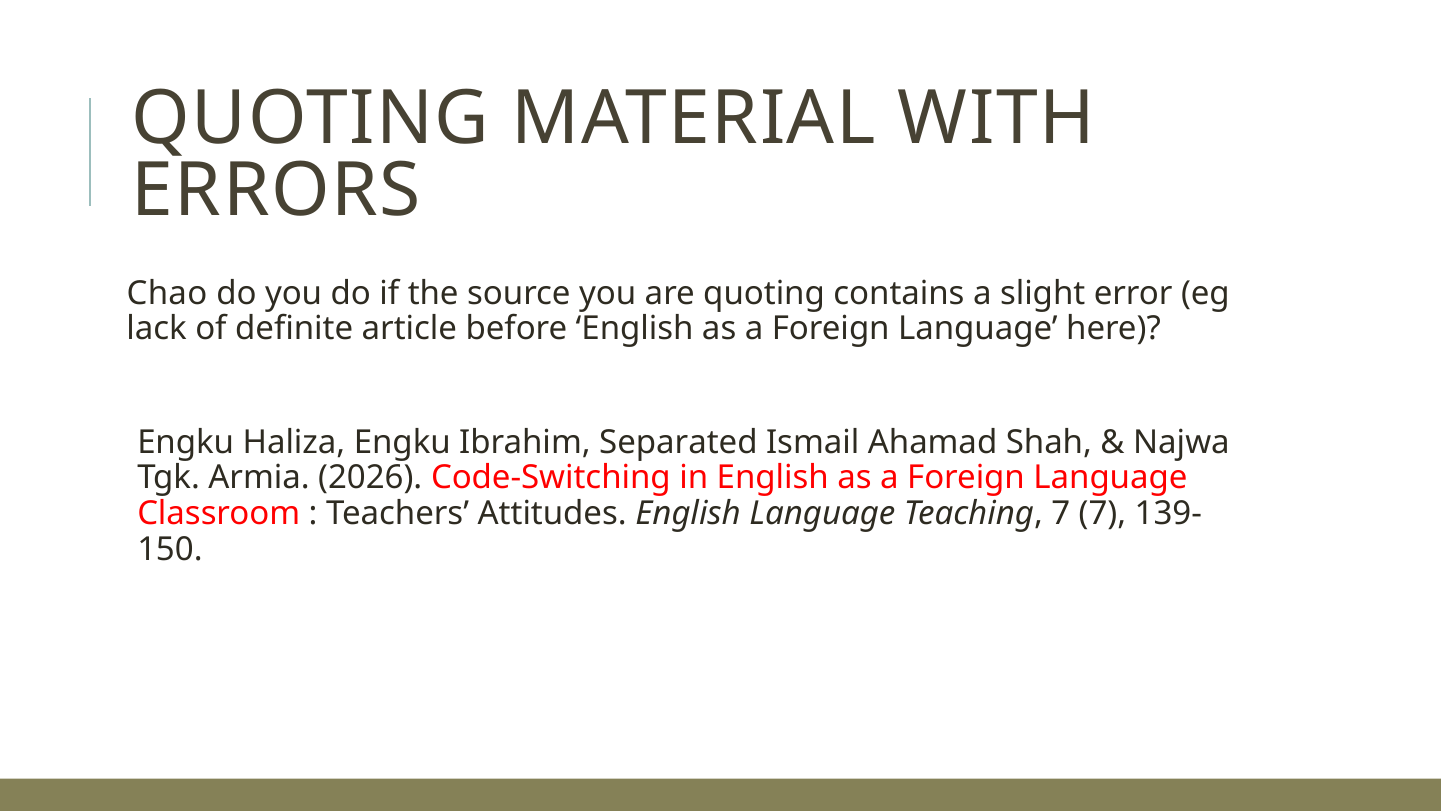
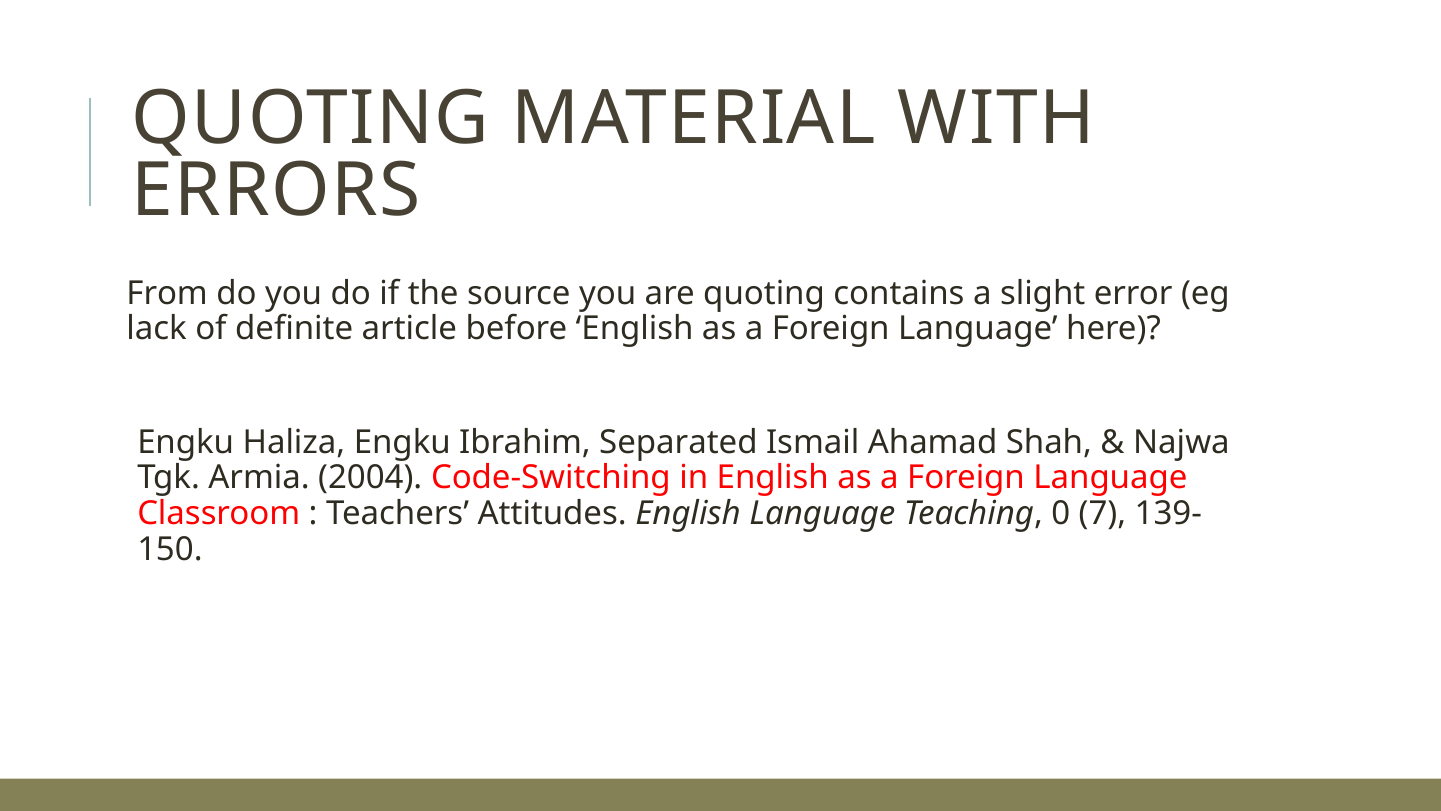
Chao: Chao -> From
2026: 2026 -> 2004
Teaching 7: 7 -> 0
